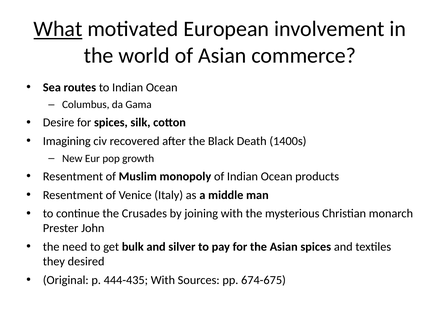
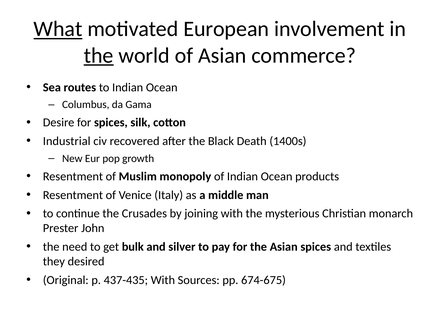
the at (99, 55) underline: none -> present
Imagining: Imagining -> Industrial
444-435: 444-435 -> 437-435
